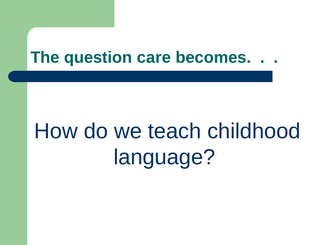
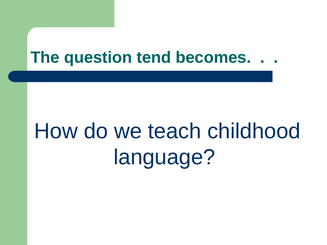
care: care -> tend
